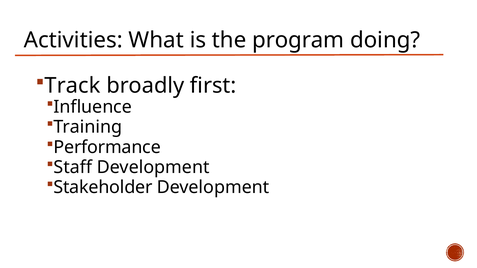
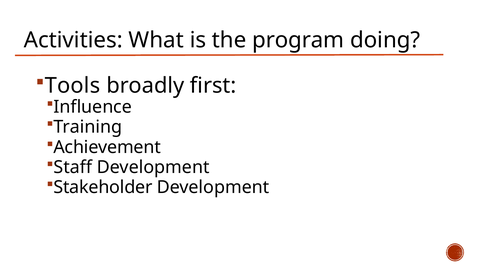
Track: Track -> Tools
Performance: Performance -> Achievement
